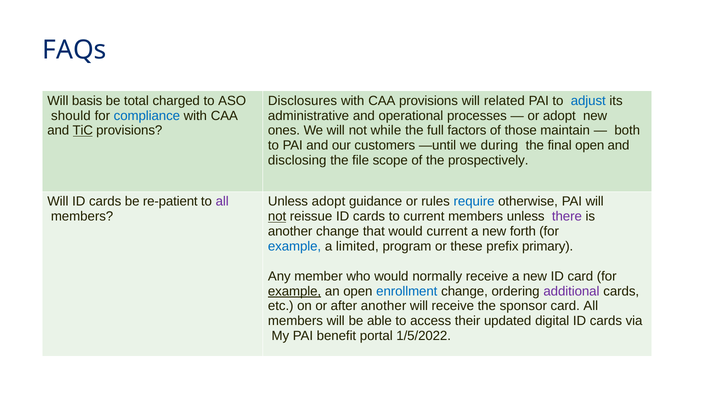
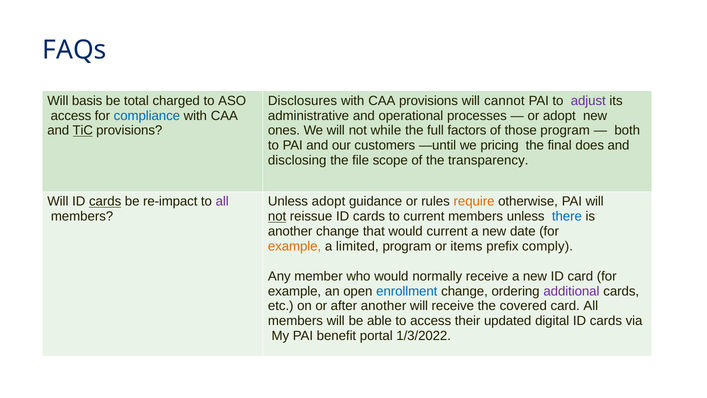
related: related -> cannot
adjust colour: blue -> purple
should at (71, 116): should -> access
those maintain: maintain -> program
during: during -> pricing
final open: open -> does
prospectively: prospectively -> transparency
cards at (105, 201) underline: none -> present
re-patient: re-patient -> re-impact
require colour: blue -> orange
there colour: purple -> blue
forth: forth -> date
example at (295, 246) colour: blue -> orange
these: these -> items
primary: primary -> comply
example at (295, 291) underline: present -> none
sponsor: sponsor -> covered
1/5/2022: 1/5/2022 -> 1/3/2022
